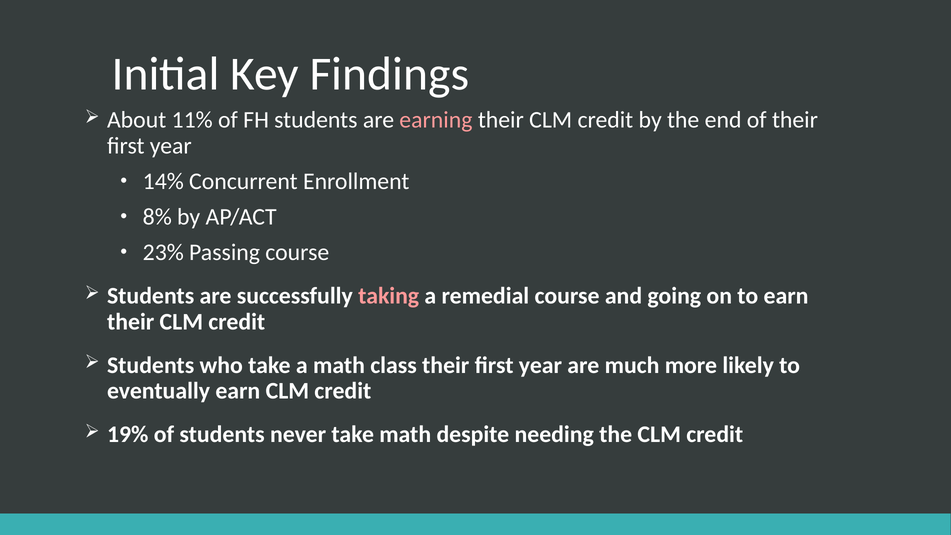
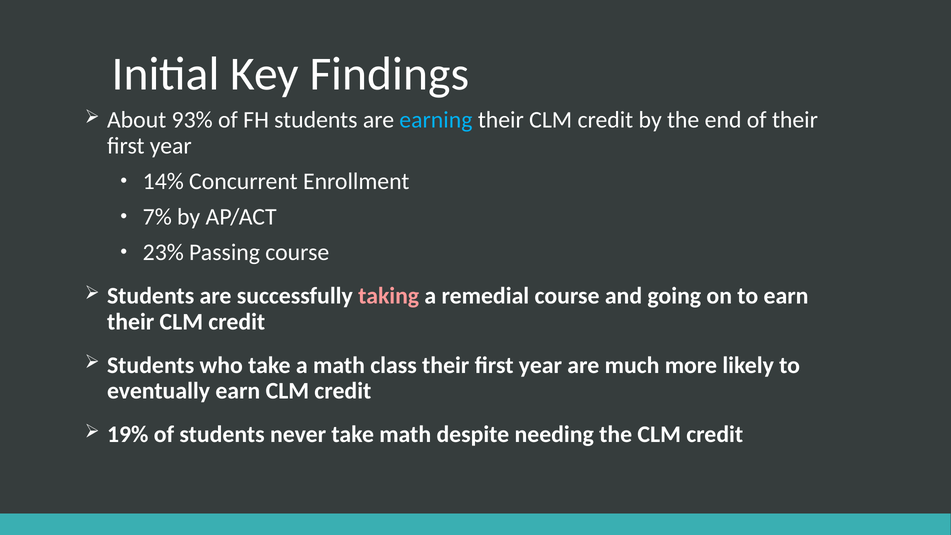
11%: 11% -> 93%
earning colour: pink -> light blue
8%: 8% -> 7%
